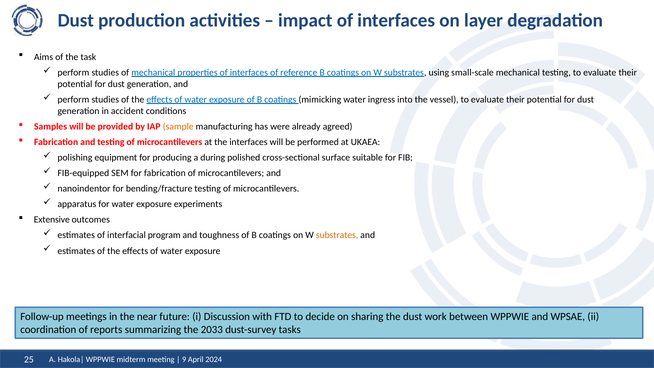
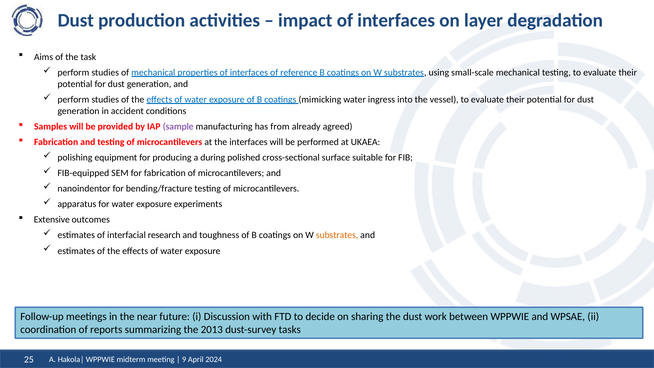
sample colour: orange -> purple
were: were -> from
program: program -> research
2033: 2033 -> 2013
